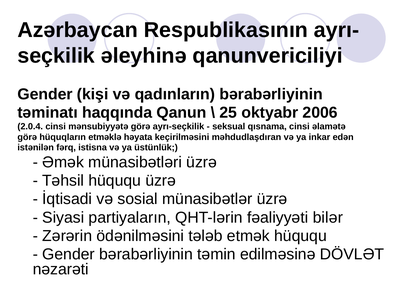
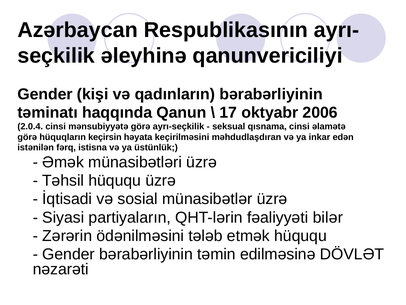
25: 25 -> 17
etməklə: etməklə -> keçirsin
